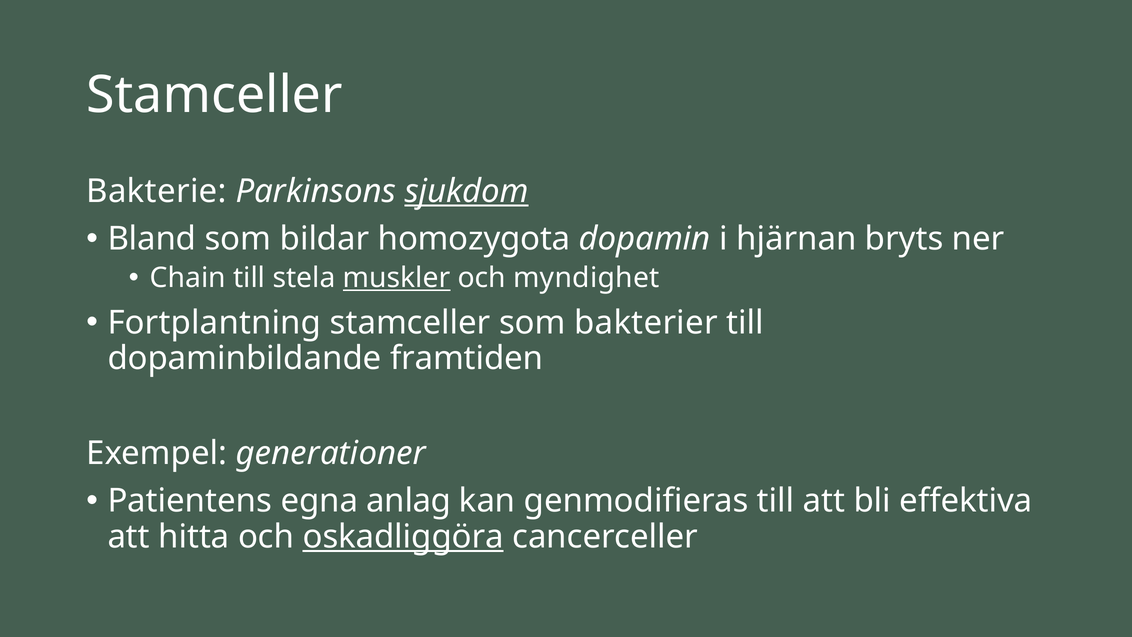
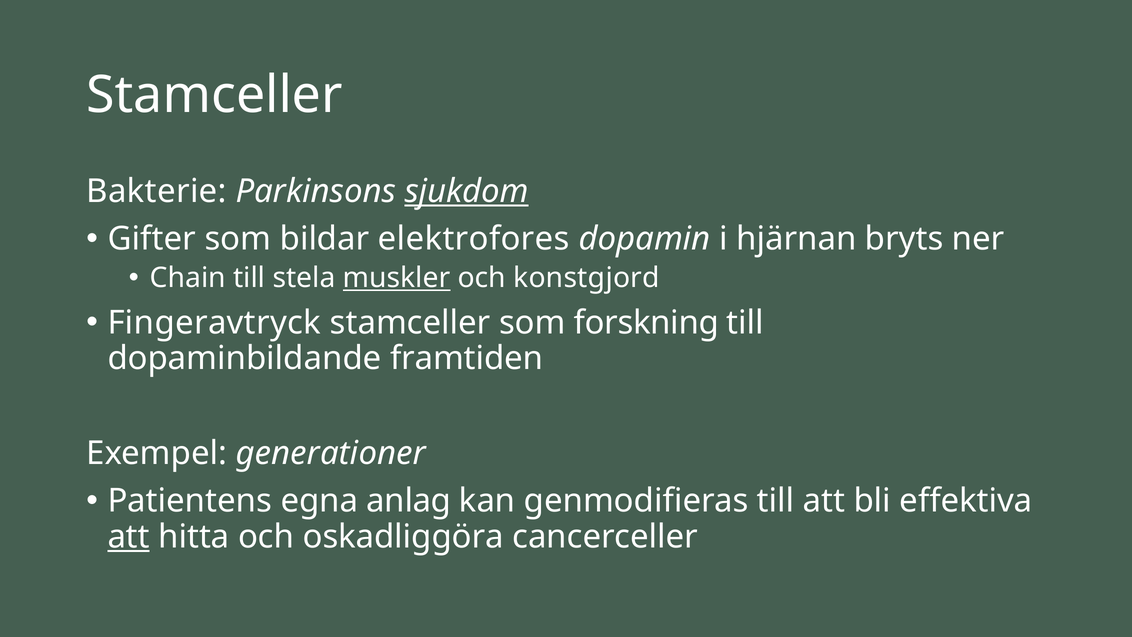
Bland: Bland -> Gifter
homozygota: homozygota -> elektrofores
myndighet: myndighet -> konstgjord
Fortplantning: Fortplantning -> Fingeravtryck
bakterier: bakterier -> forskning
att at (129, 536) underline: none -> present
oskadliggöra underline: present -> none
